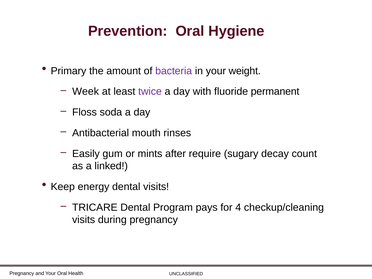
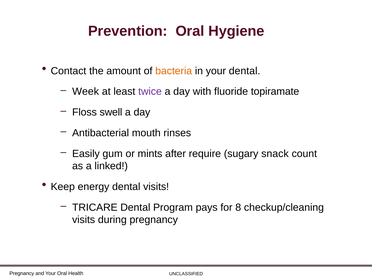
Primary: Primary -> Contact
bacteria colour: purple -> orange
your weight: weight -> dental
permanent: permanent -> topiramate
soda: soda -> swell
decay: decay -> snack
4: 4 -> 8
